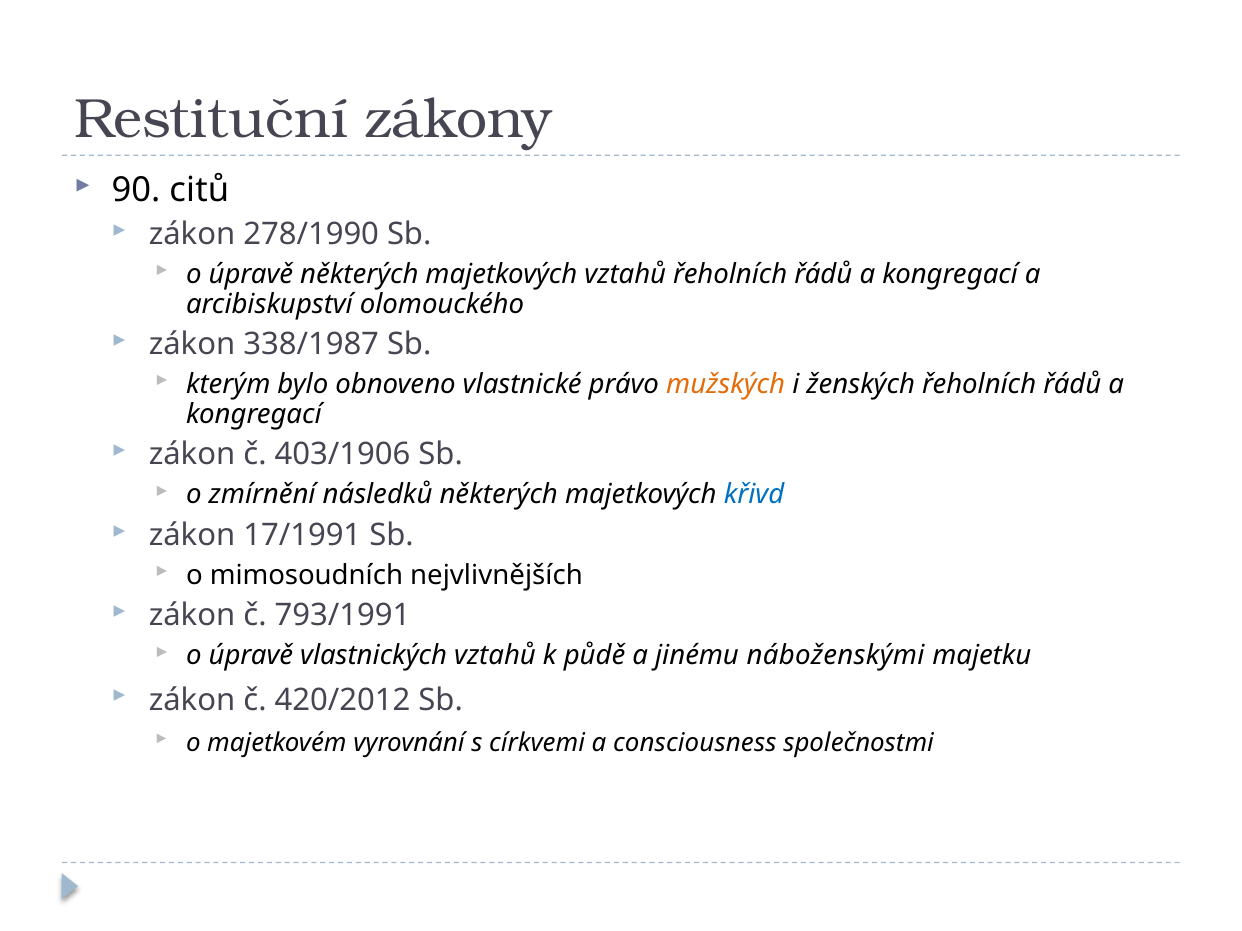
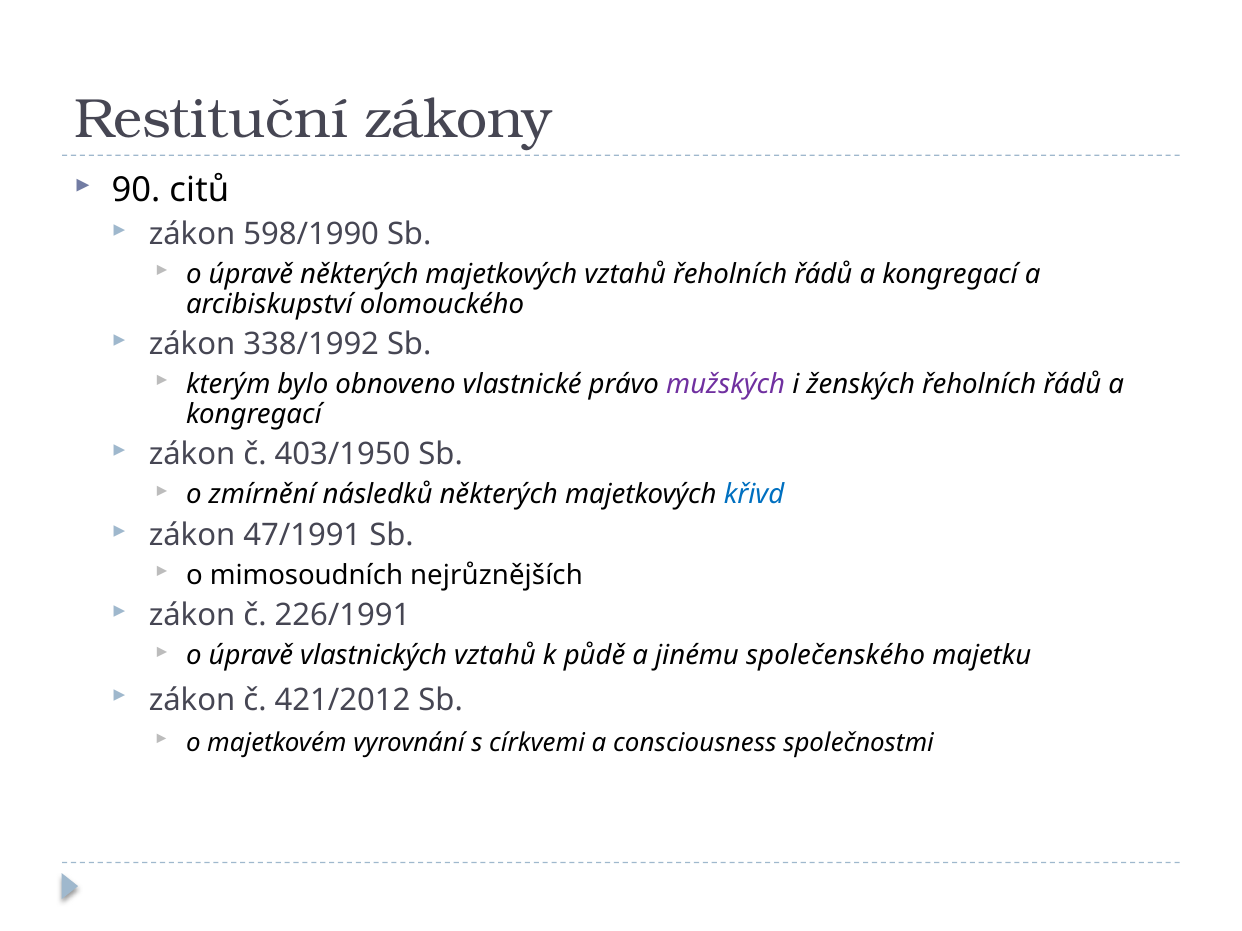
278/1990: 278/1990 -> 598/1990
338/1987: 338/1987 -> 338/1992
mužských colour: orange -> purple
403/1906: 403/1906 -> 403/1950
17/1991: 17/1991 -> 47/1991
nejvlivnějších: nejvlivnějších -> nejrůznějších
793/1991: 793/1991 -> 226/1991
náboženskými: náboženskými -> společenského
420/2012: 420/2012 -> 421/2012
